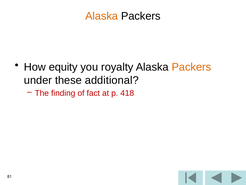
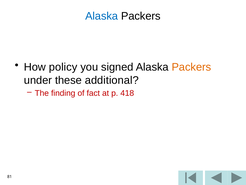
Alaska at (102, 16) colour: orange -> blue
equity: equity -> policy
royalty: royalty -> signed
